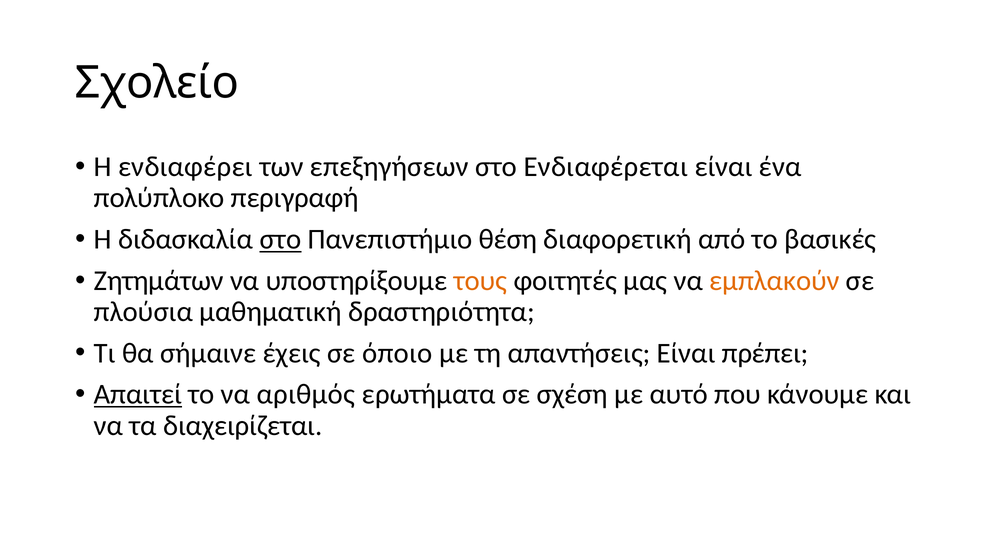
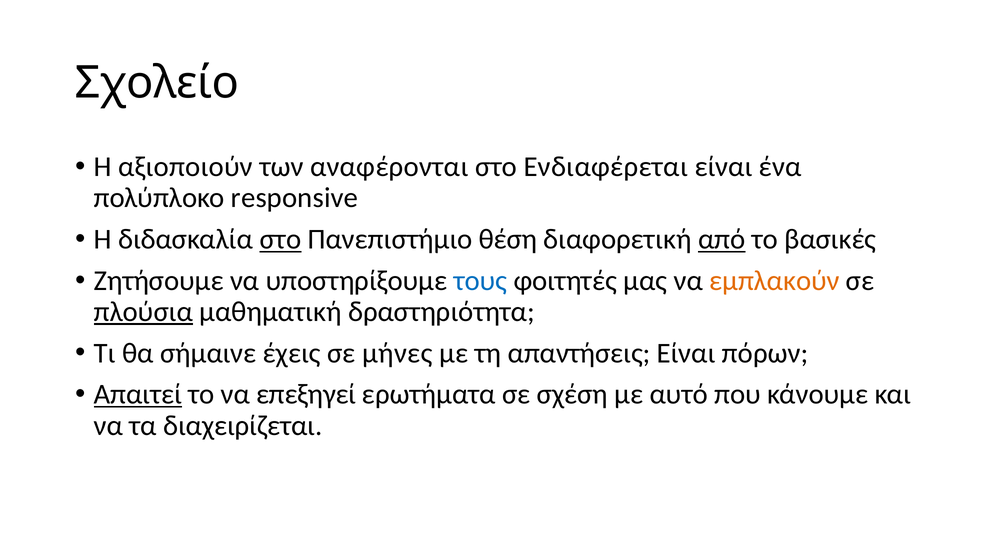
ενδιαφέρει: ενδιαφέρει -> αξιοποιούν
επεξηγήσεων: επεξηγήσεων -> αναφέρονται
περιγραφή: περιγραφή -> responsive
από underline: none -> present
Ζητημάτων: Ζητημάτων -> Ζητήσουμε
τους colour: orange -> blue
πλούσια underline: none -> present
όποιο: όποιο -> μήνες
πρέπει: πρέπει -> πόρων
αριθμός: αριθμός -> επεξηγεί
